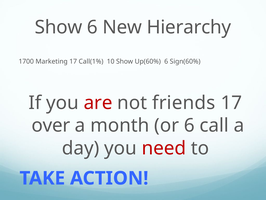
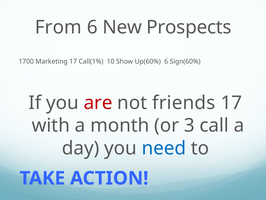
Show at (58, 27): Show -> From
Hierarchy: Hierarchy -> Prospects
over: over -> with
or 6: 6 -> 3
need colour: red -> blue
